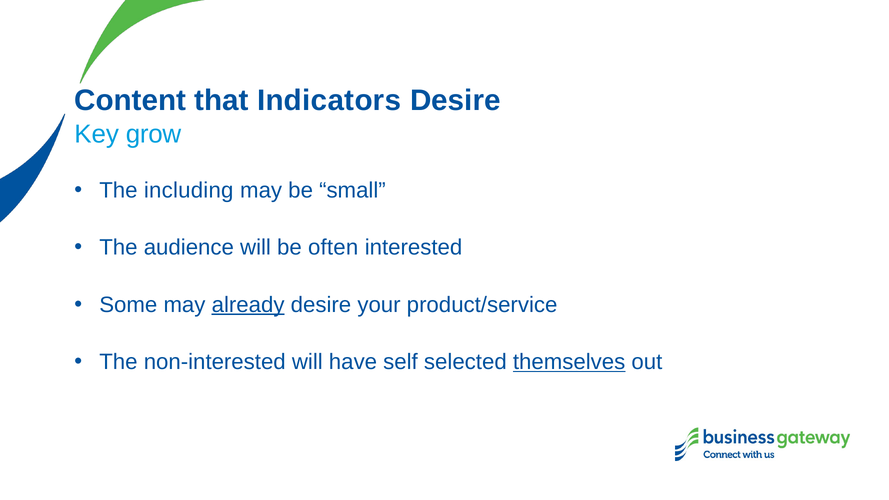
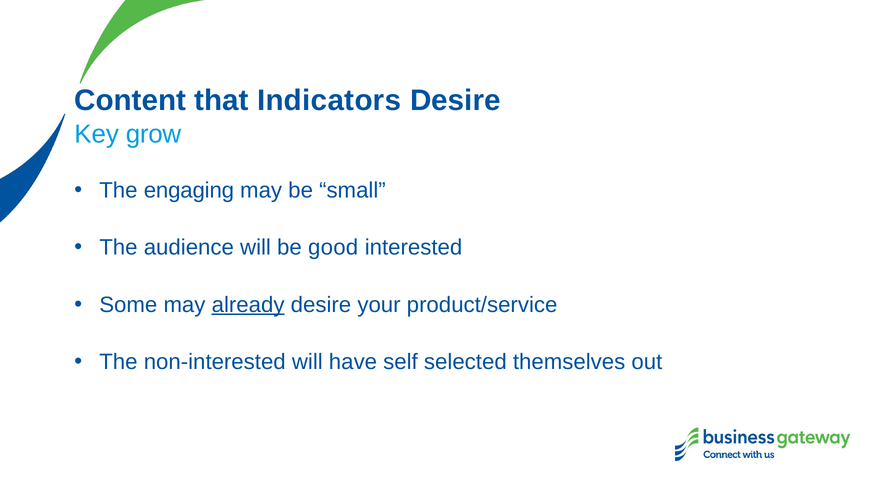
including: including -> engaging
often: often -> good
themselves underline: present -> none
